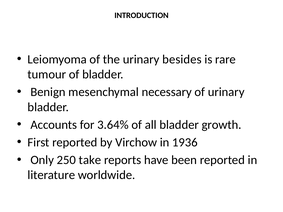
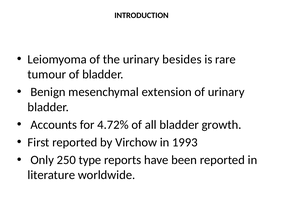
necessary: necessary -> extension
3.64%: 3.64% -> 4.72%
1936: 1936 -> 1993
take: take -> type
